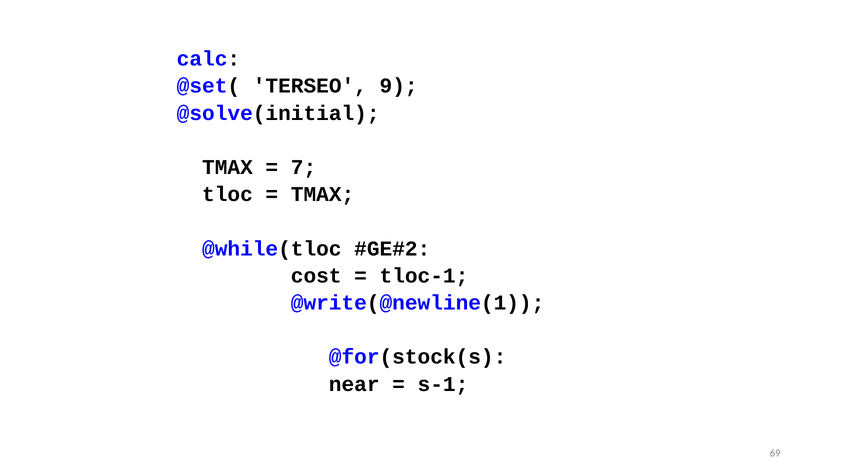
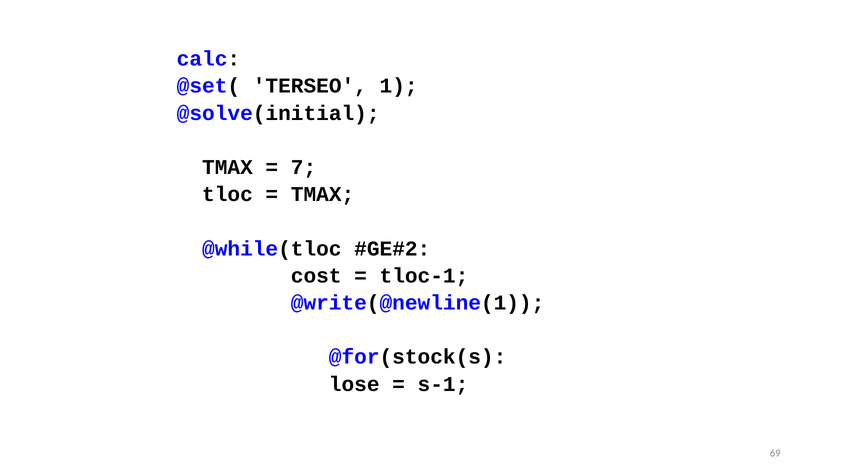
9: 9 -> 1
near: near -> lose
